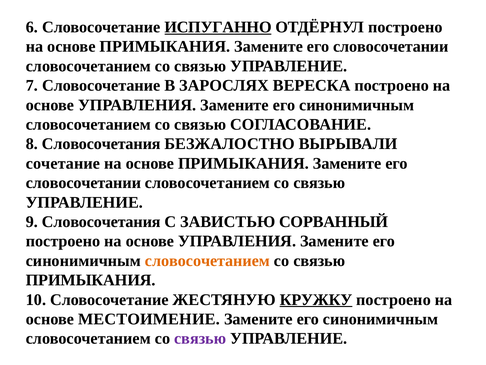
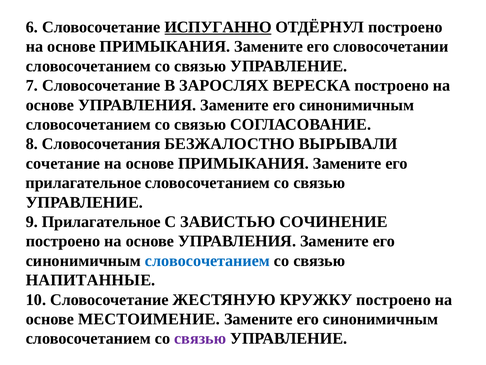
словосочетании at (83, 183): словосочетании -> прилагательное
9 Словосочетания: Словосочетания -> Прилагательное
СОРВАННЫЙ: СОРВАННЫЙ -> СОЧИНЕНИЕ
словосочетанием at (207, 260) colour: orange -> blue
ПРИМЫКАНИЯ at (91, 280): ПРИМЫКАНИЯ -> НАПИТАННЫЕ
КРУЖКУ underline: present -> none
